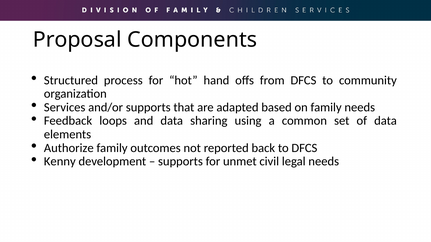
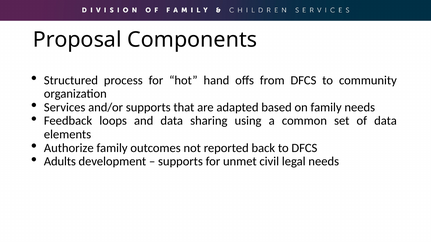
Kenny: Kenny -> Adults
